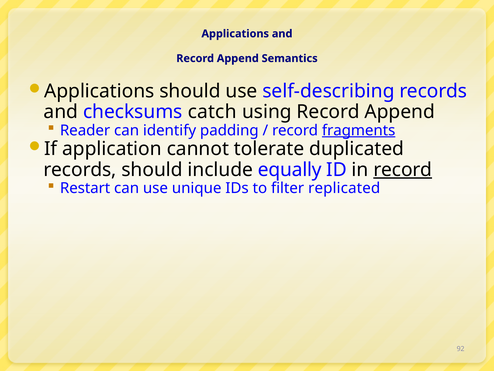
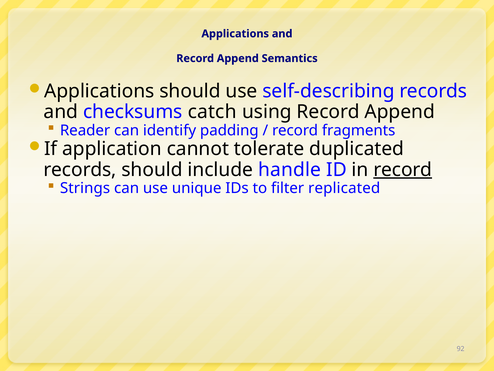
fragments underline: present -> none
equally: equally -> handle
Restart: Restart -> Strings
